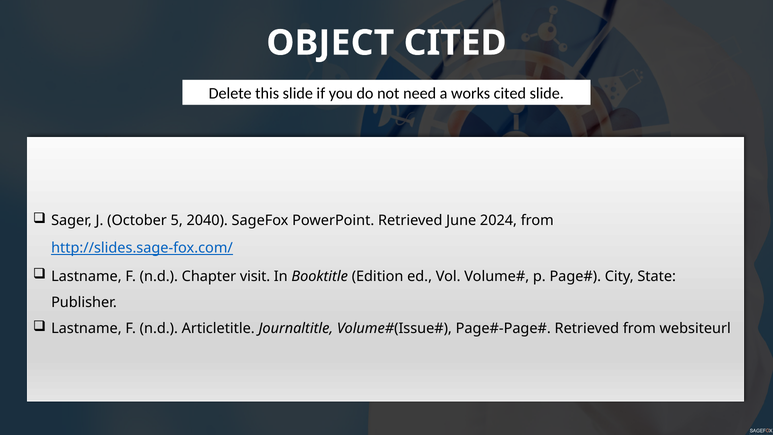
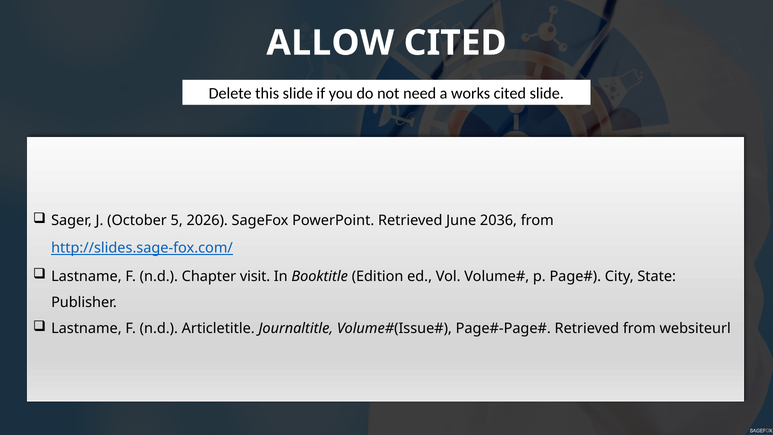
OBJECT: OBJECT -> ALLOW
2040: 2040 -> 2026
2024: 2024 -> 2036
